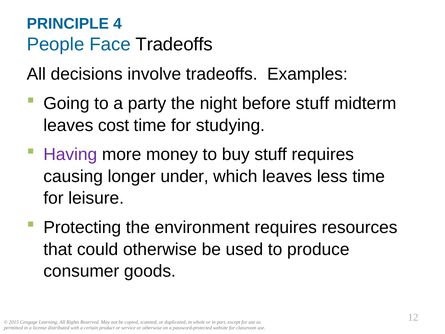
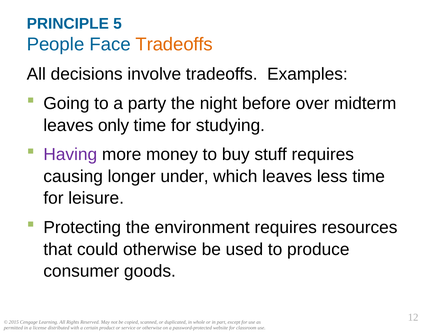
4: 4 -> 5
Tradeoffs at (174, 44) colour: black -> orange
before stuff: stuff -> over
cost: cost -> only
